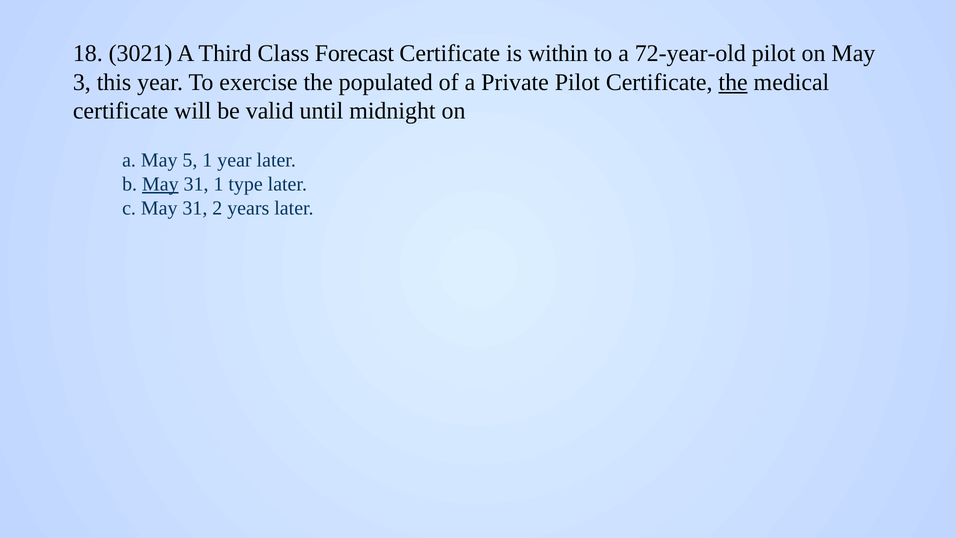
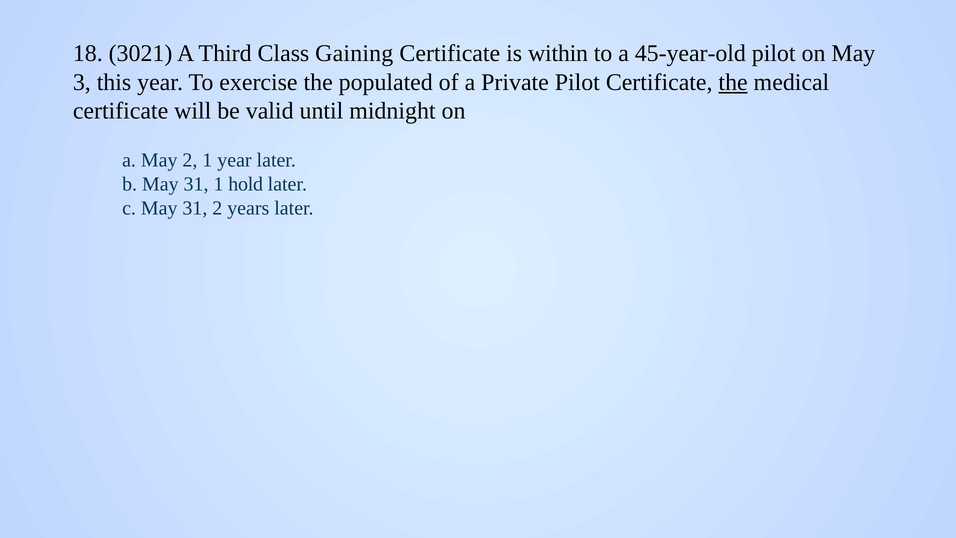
Forecast: Forecast -> Gaining
72-year-old: 72-year-old -> 45-year-old
May 5: 5 -> 2
May at (160, 184) underline: present -> none
type: type -> hold
